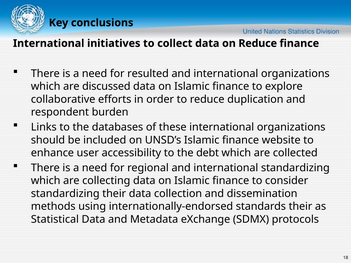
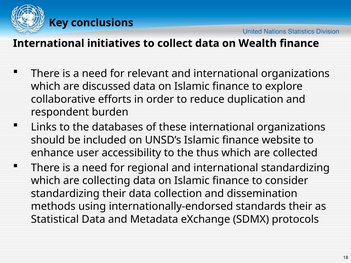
on Reduce: Reduce -> Wealth
resulted: resulted -> relevant
debt: debt -> thus
